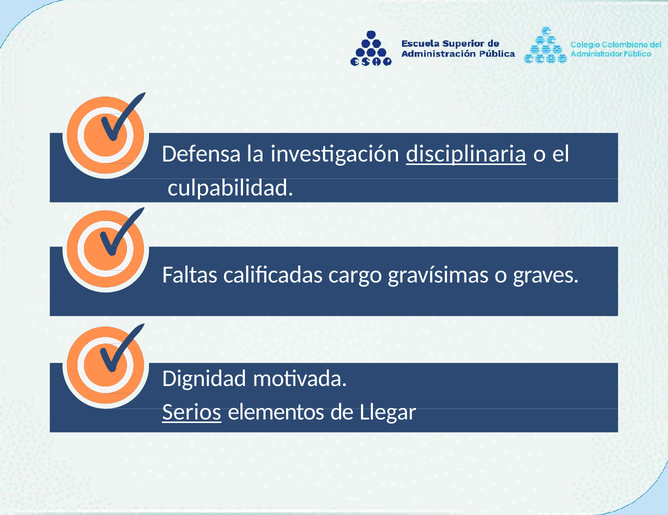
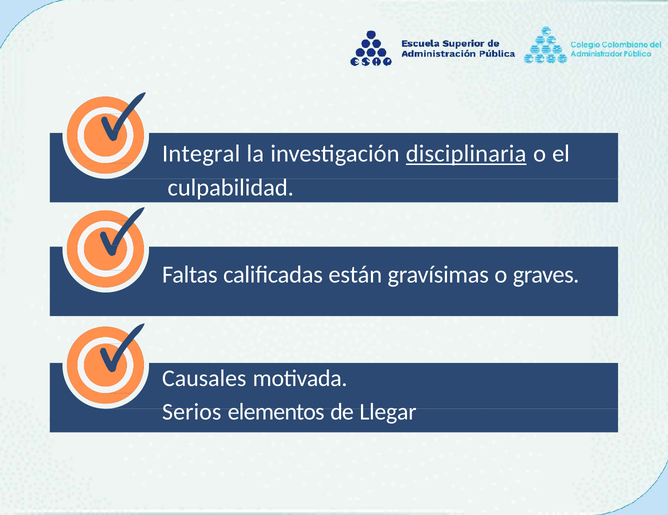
Defensa: Defensa -> Integral
cargo: cargo -> están
Dignidad: Dignidad -> Causales
Serios underline: present -> none
